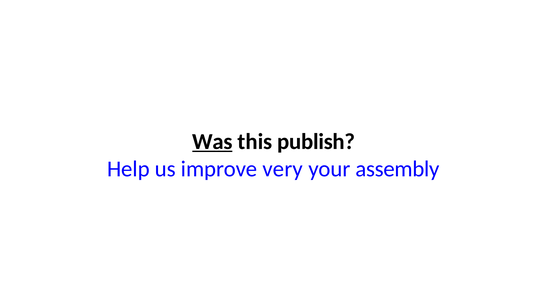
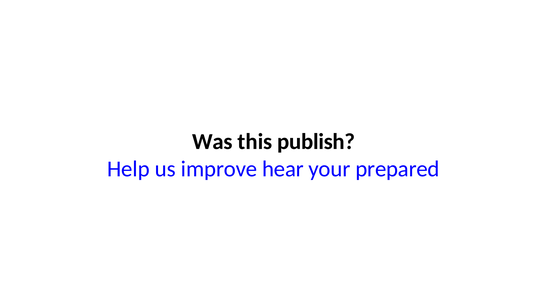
Was underline: present -> none
very: very -> hear
assembly: assembly -> prepared
